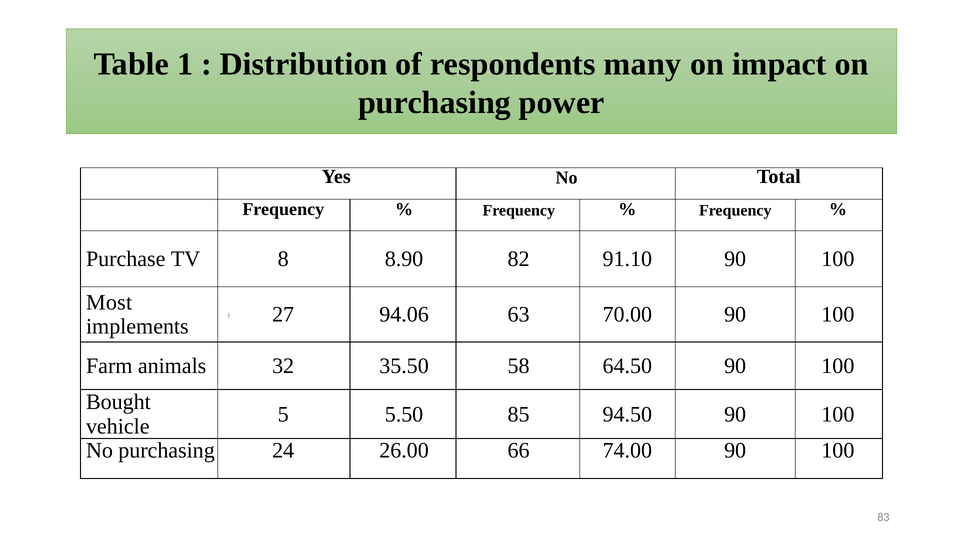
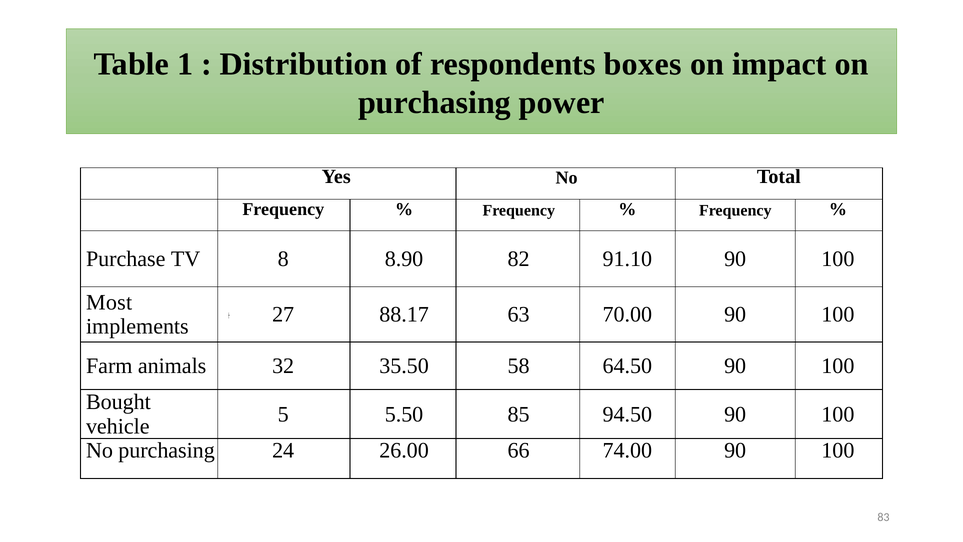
many: many -> boxes
94.06: 94.06 -> 88.17
